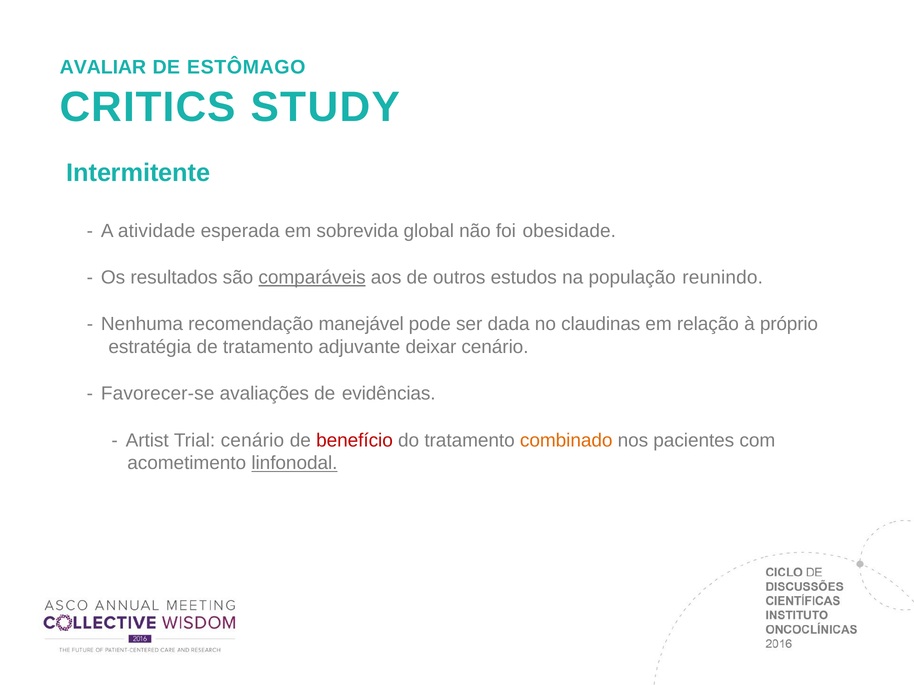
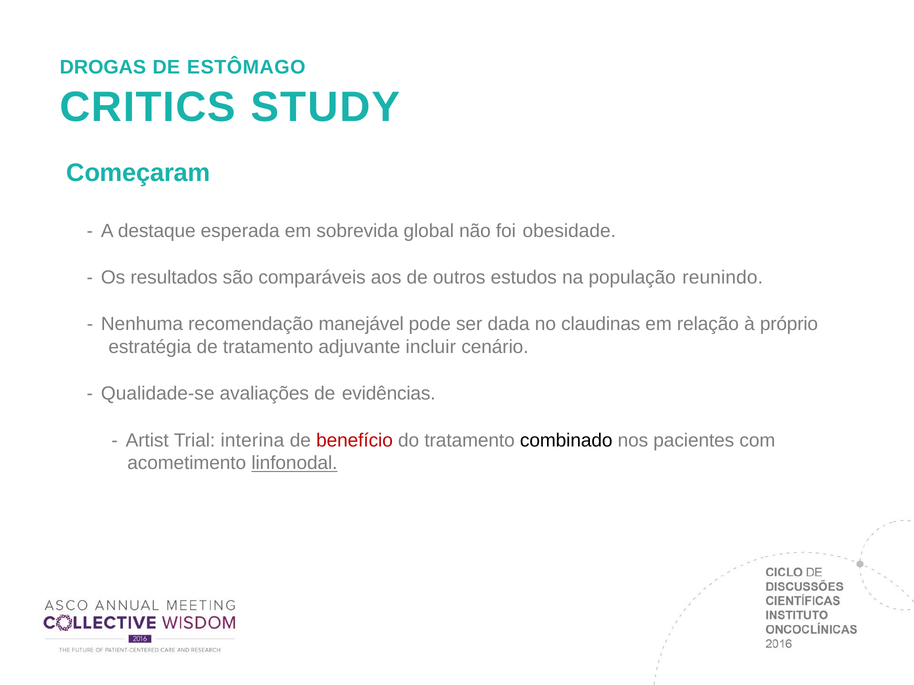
AVALIAR: AVALIAR -> DROGAS
Intermitente: Intermitente -> Começaram
atividade: atividade -> destaque
comparáveis underline: present -> none
deixar: deixar -> incluir
Favorecer-se: Favorecer-se -> Qualidade-se
Trial cenário: cenário -> interina
combinado colour: orange -> black
